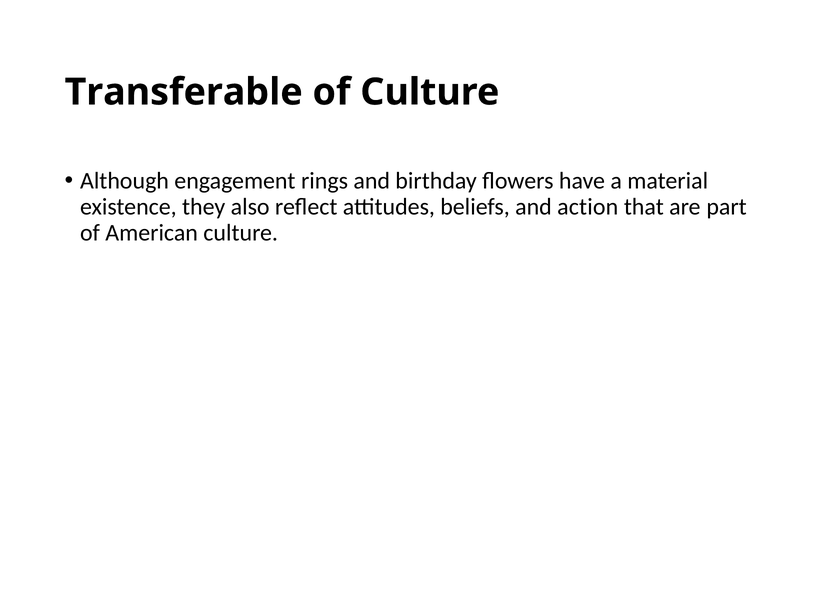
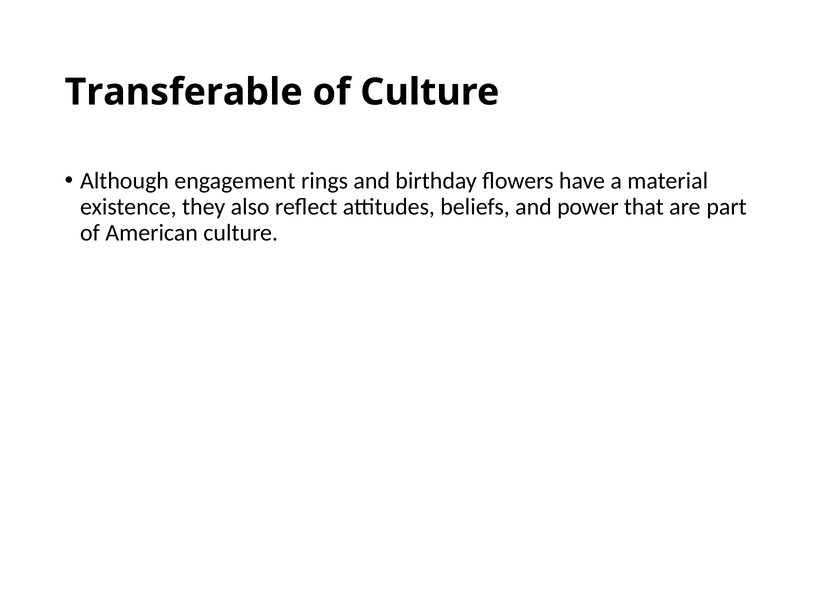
action: action -> power
